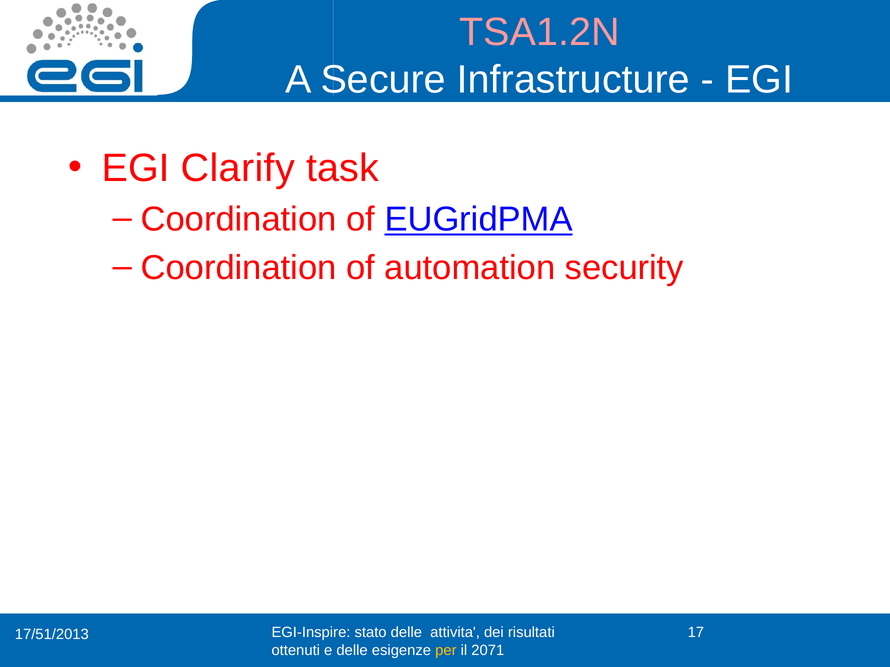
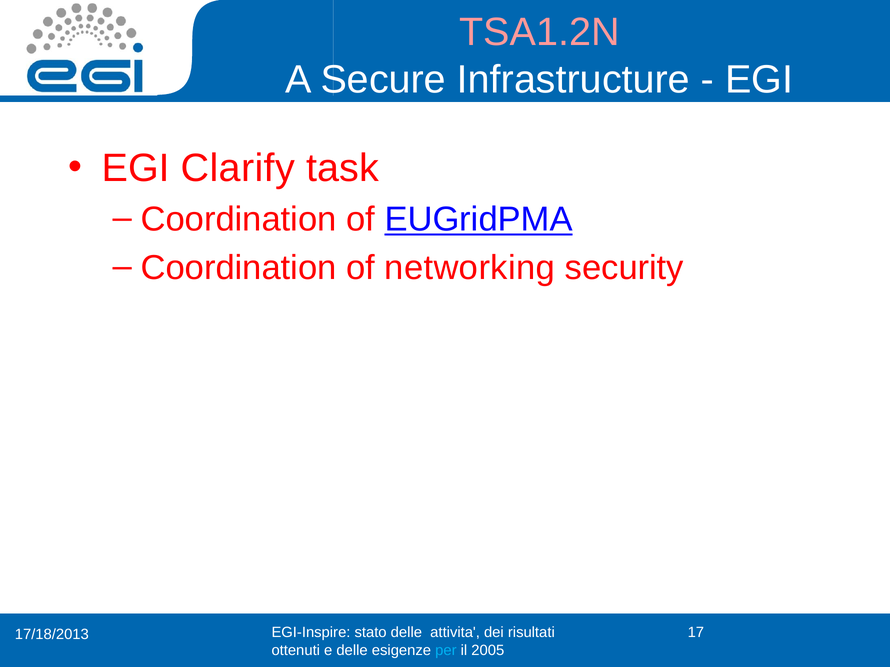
automation: automation -> networking
17/51/2013: 17/51/2013 -> 17/18/2013
per colour: yellow -> light blue
2071: 2071 -> 2005
